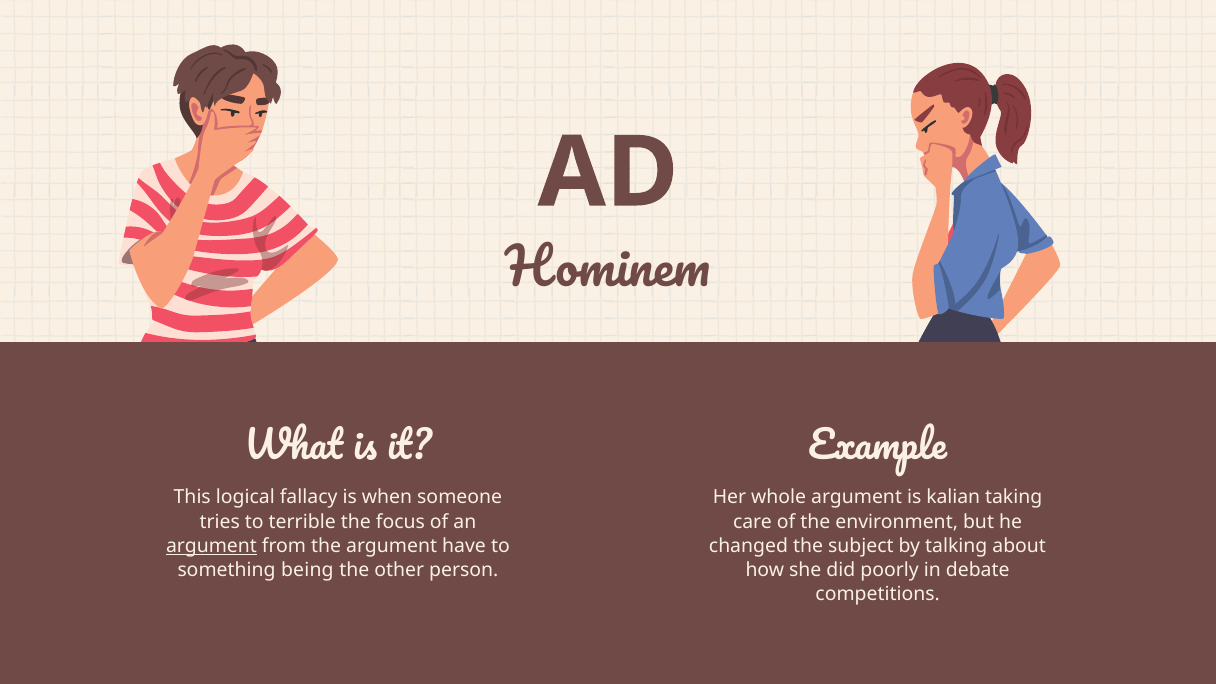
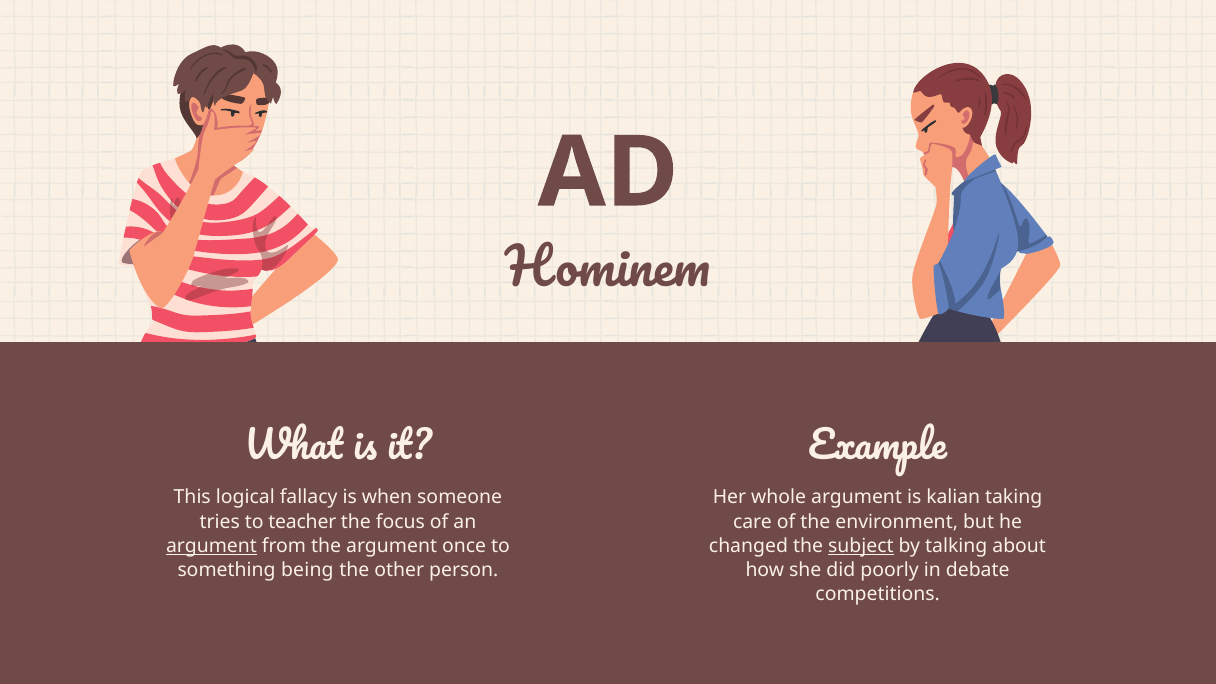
terrible: terrible -> teacher
have: have -> once
subject underline: none -> present
